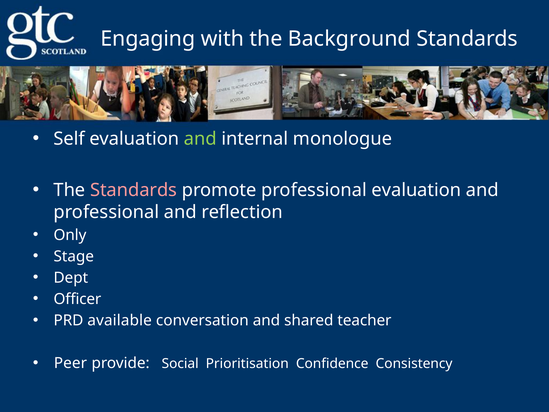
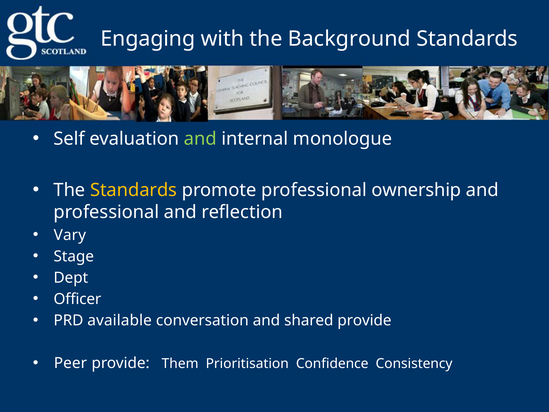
Standards at (134, 190) colour: pink -> yellow
professional evaluation: evaluation -> ownership
Only: Only -> Vary
shared teacher: teacher -> provide
Social: Social -> Them
